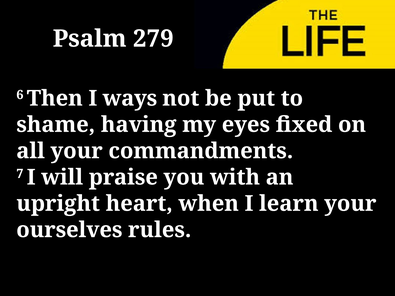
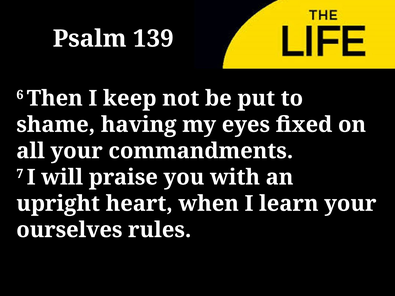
279: 279 -> 139
ways: ways -> keep
